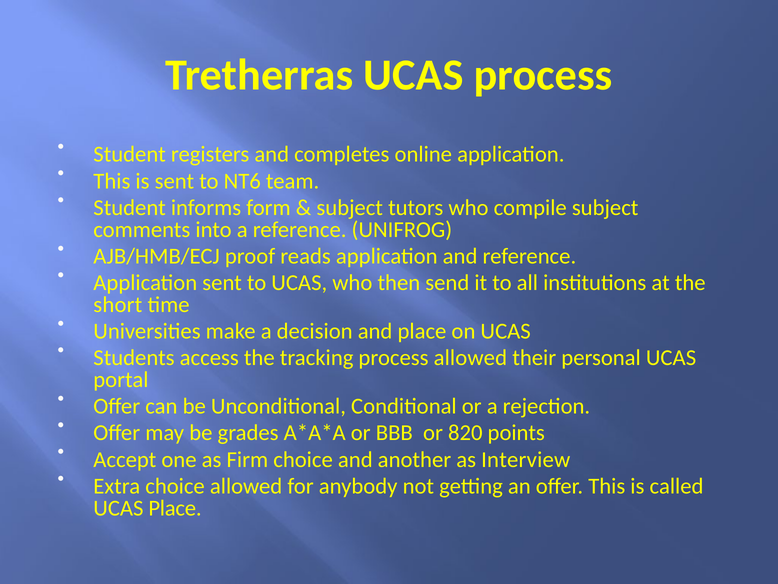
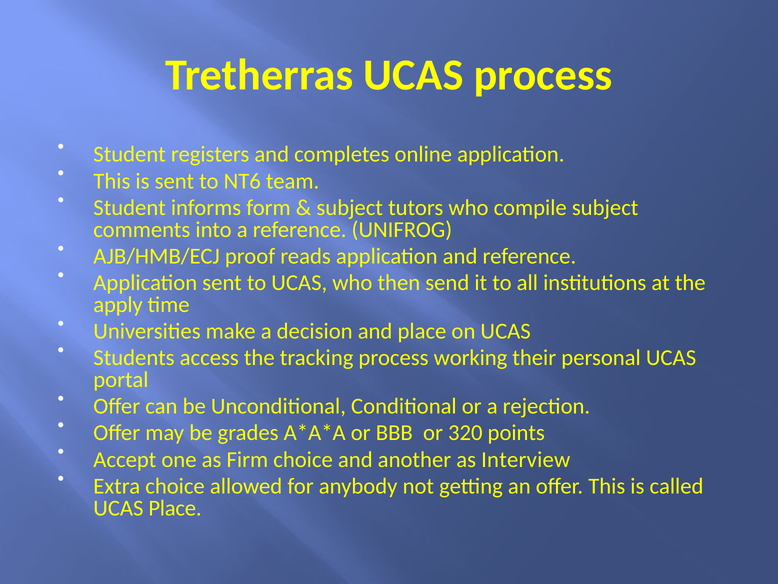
short: short -> apply
process allowed: allowed -> working
820: 820 -> 320
